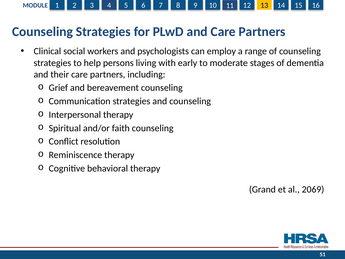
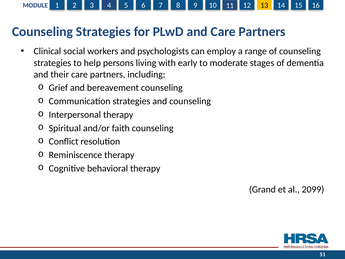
2069: 2069 -> 2099
